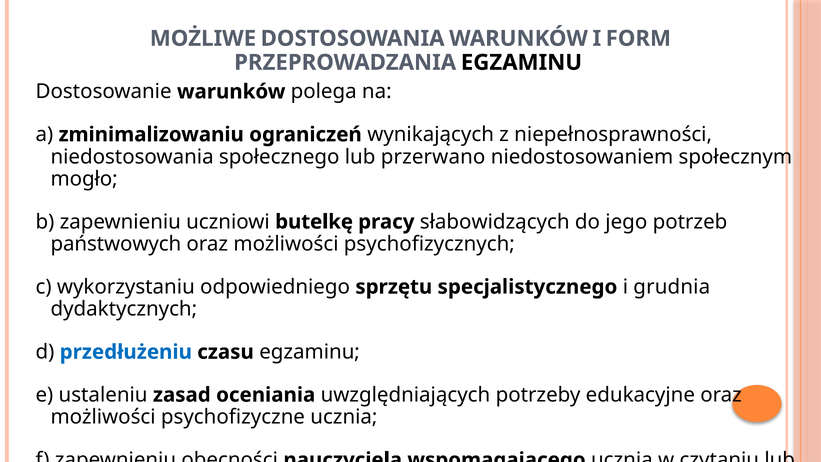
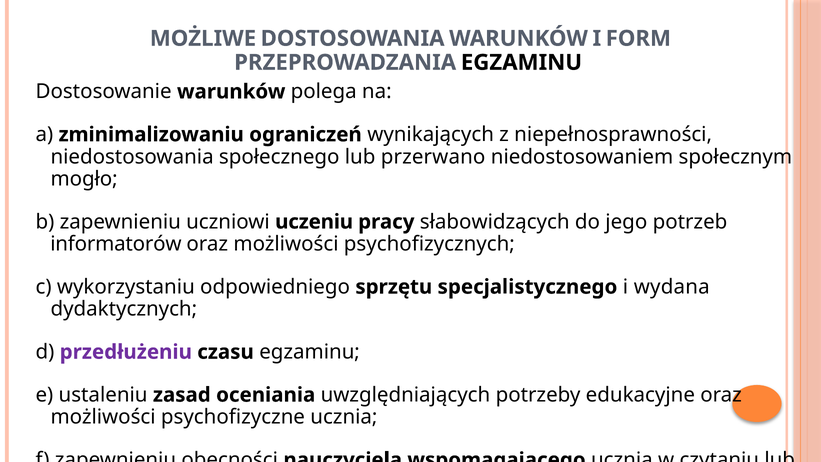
butelkę: butelkę -> uczeniu
państwowych: państwowych -> informatorów
grudnia: grudnia -> wydana
przedłużeniu colour: blue -> purple
